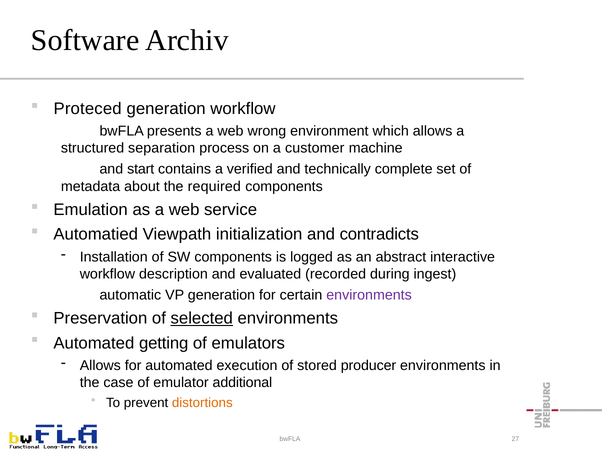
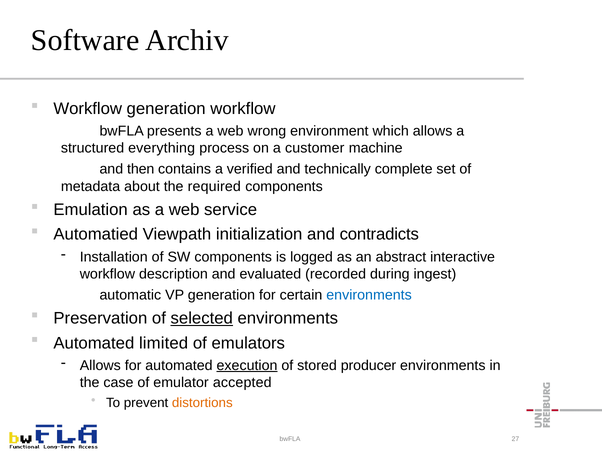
Proteced at (88, 109): Proteced -> Workflow
separation: separation -> everything
start: start -> then
environments at (369, 295) colour: purple -> blue
getting: getting -> limited
execution underline: none -> present
additional: additional -> accepted
